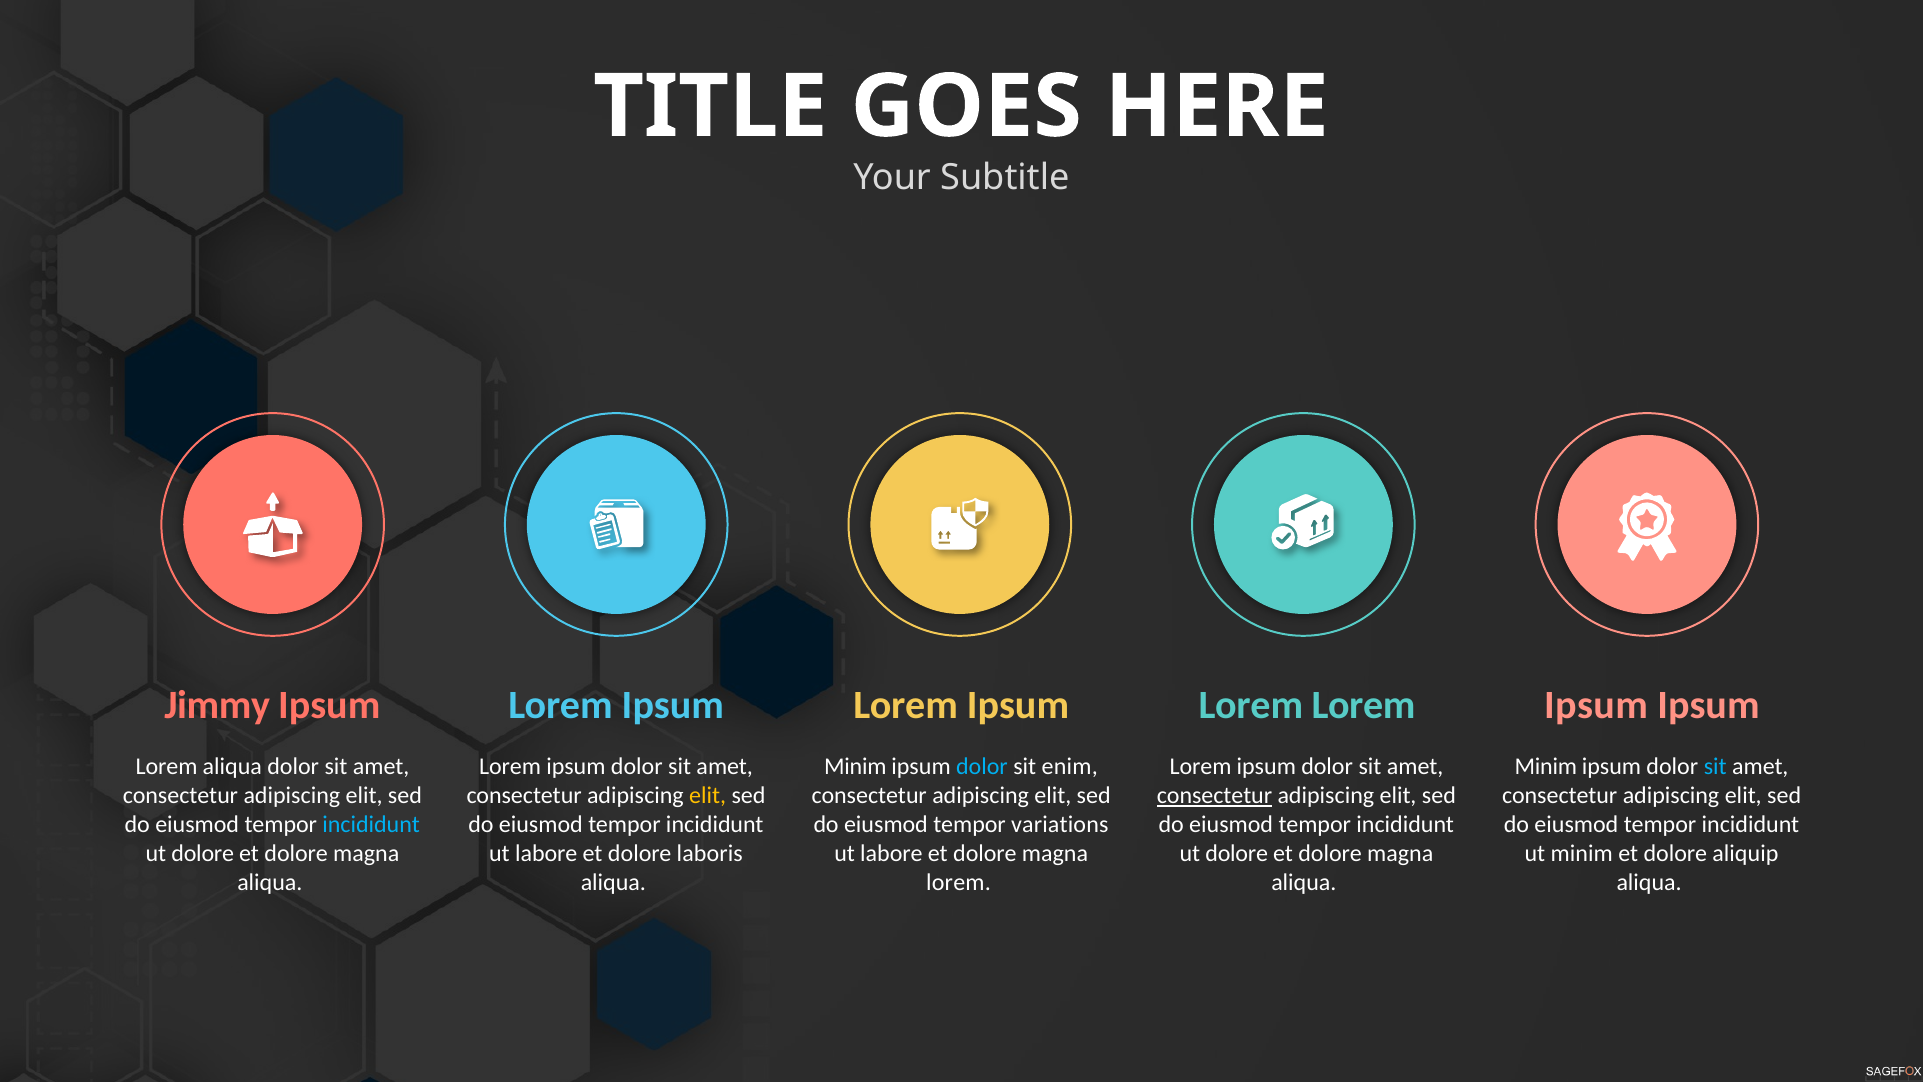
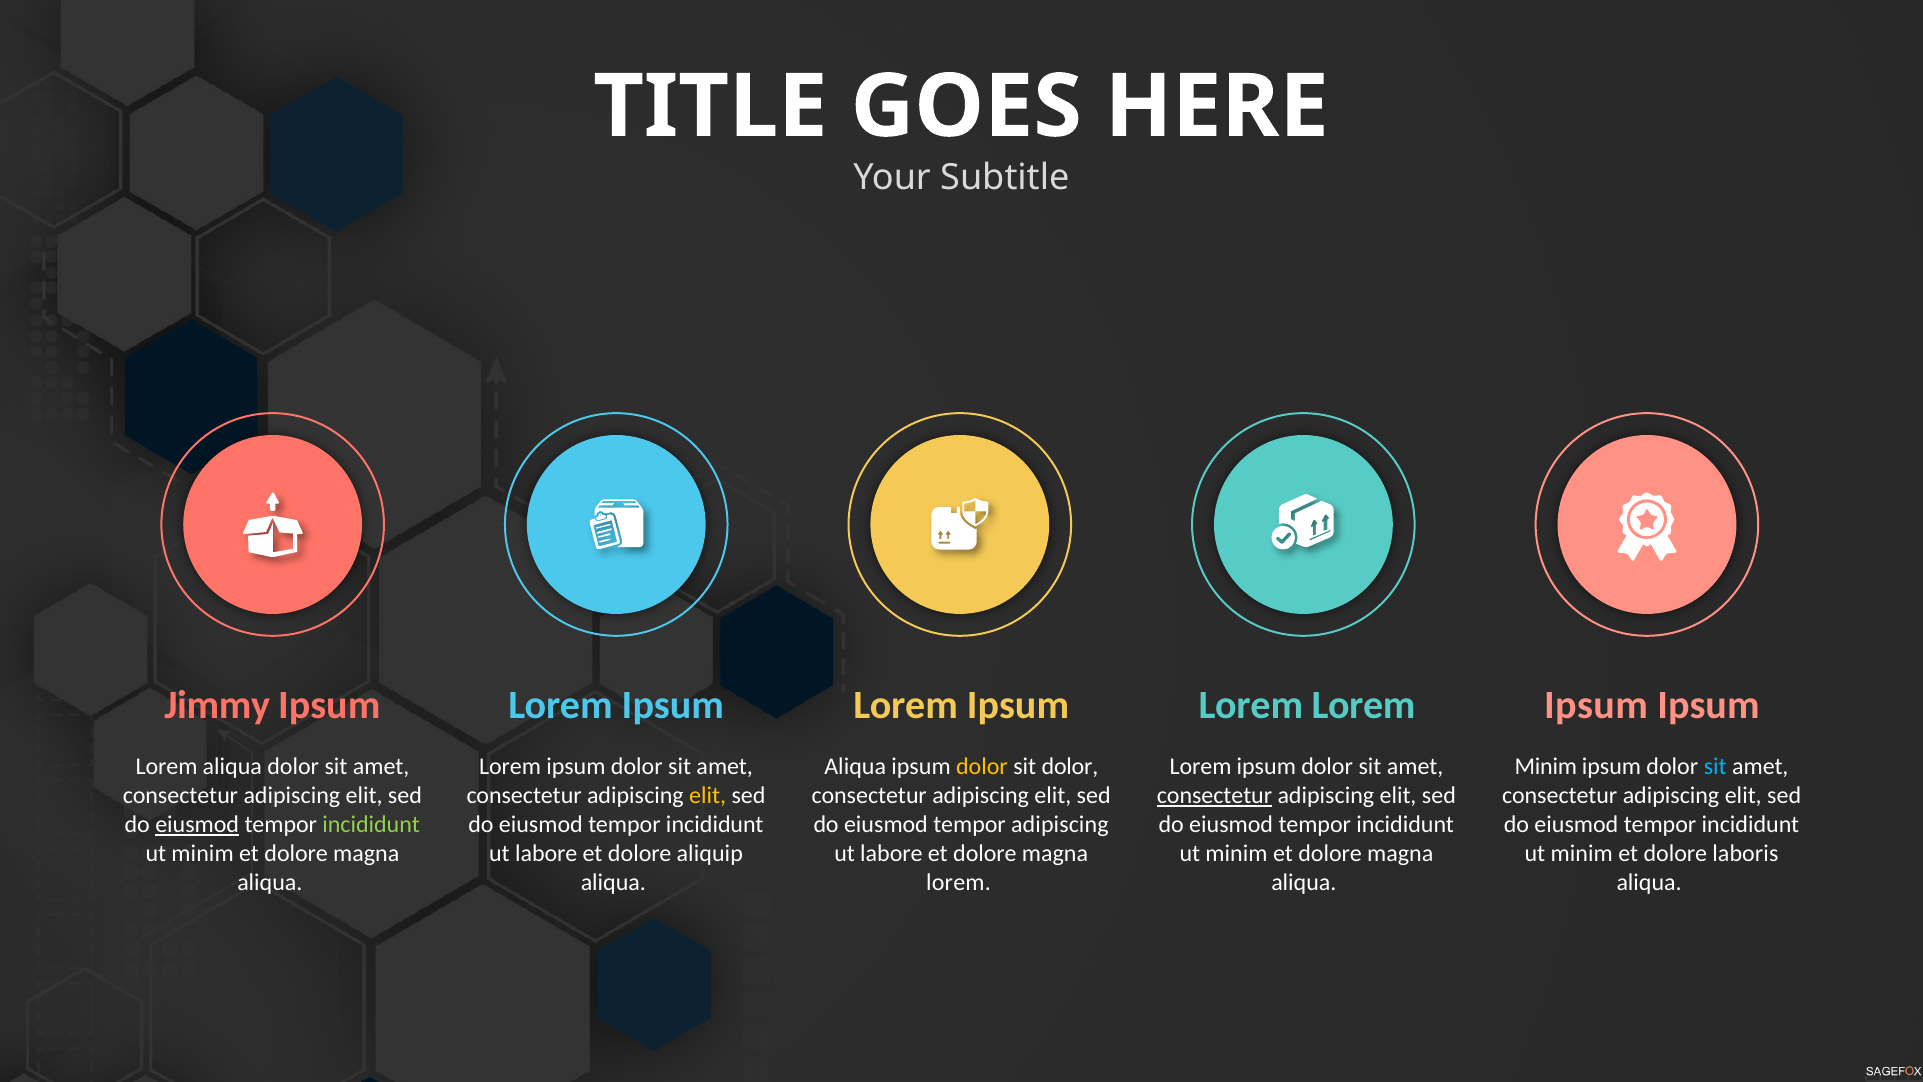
Minim at (855, 767): Minim -> Aliqua
dolor at (982, 767) colour: light blue -> yellow
sit enim: enim -> dolor
eiusmod at (197, 824) underline: none -> present
incididunt at (371, 824) colour: light blue -> light green
tempor variations: variations -> adipiscing
dolore at (203, 853): dolore -> minim
laboris: laboris -> aliquip
dolore at (1237, 853): dolore -> minim
aliquip: aliquip -> laboris
